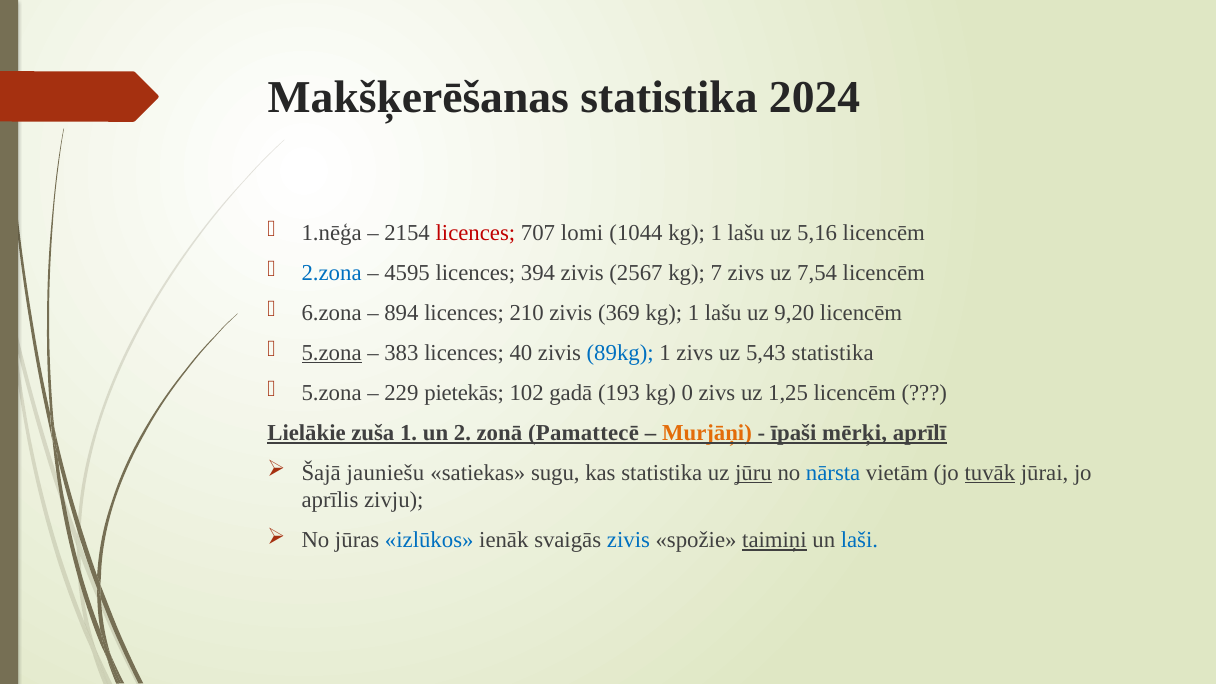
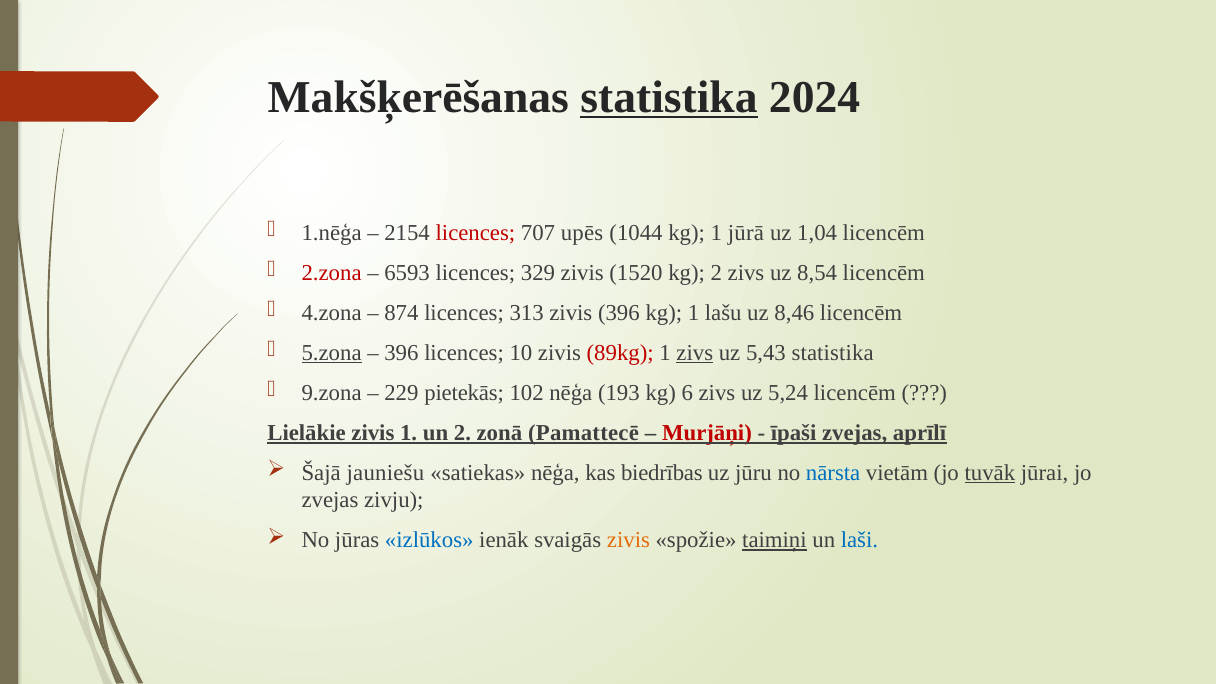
statistika at (669, 97) underline: none -> present
lomi: lomi -> upēs
1044 kg 1 lašu: lašu -> jūrā
5,16: 5,16 -> 1,04
2.zona colour: blue -> red
4595: 4595 -> 6593
394: 394 -> 329
2567: 2567 -> 1520
kg 7: 7 -> 2
7,54: 7,54 -> 8,54
6.zona: 6.zona -> 4.zona
894: 894 -> 874
210: 210 -> 313
zivis 369: 369 -> 396
9,20: 9,20 -> 8,46
383 at (401, 353): 383 -> 396
40: 40 -> 10
89kg colour: blue -> red
zivs at (695, 353) underline: none -> present
5.zona at (332, 393): 5.zona -> 9.zona
102 gadā: gadā -> nēģa
0: 0 -> 6
1,25: 1,25 -> 5,24
Lielākie zuša: zuša -> zivis
Murjāņi colour: orange -> red
īpaši mērķi: mērķi -> zvejas
satiekas sugu: sugu -> nēģa
kas statistika: statistika -> biedrības
jūru underline: present -> none
aprīlis at (330, 500): aprīlis -> zvejas
zivis at (628, 540) colour: blue -> orange
